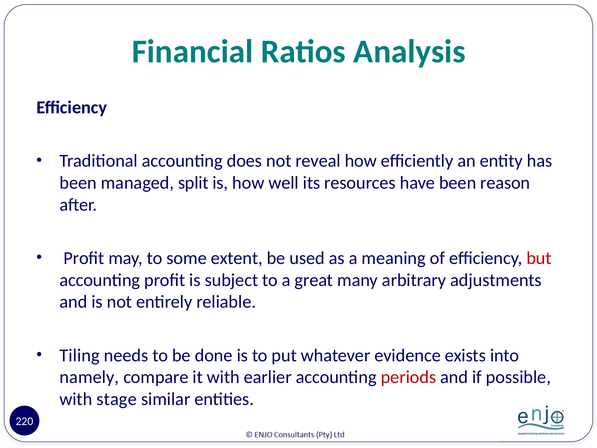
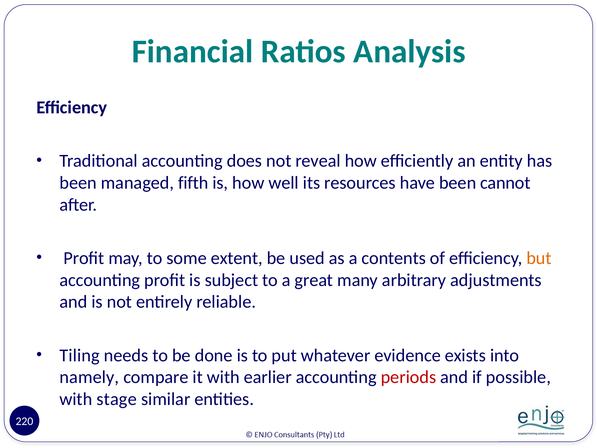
split: split -> fifth
reason: reason -> cannot
meaning: meaning -> contents
but colour: red -> orange
